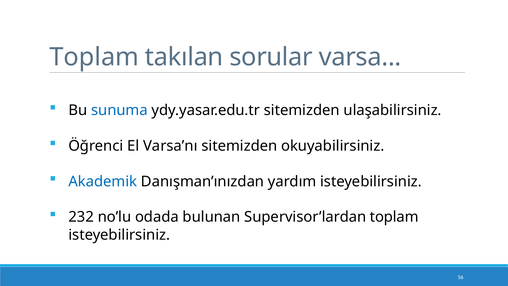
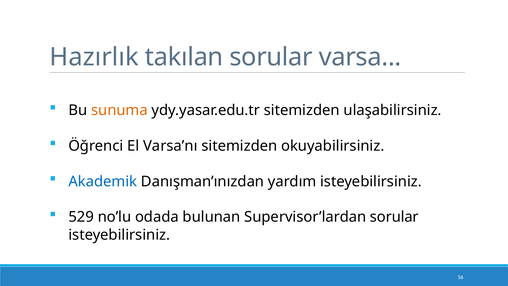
Toplam at (94, 57): Toplam -> Hazırlık
sunuma colour: blue -> orange
232: 232 -> 529
Supervisor’lardan toplam: toplam -> sorular
